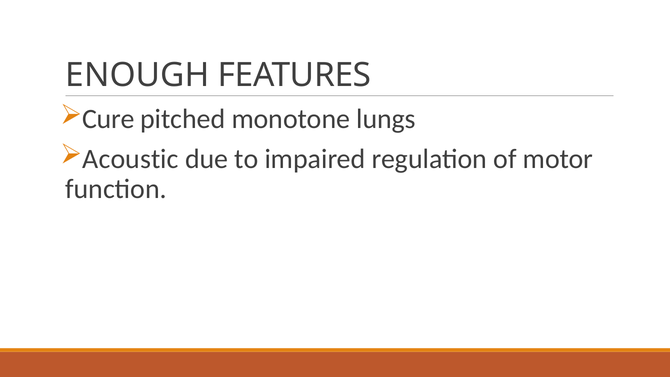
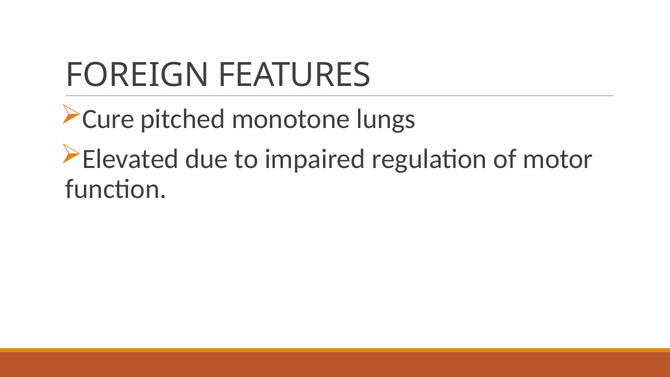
ENOUGH: ENOUGH -> FOREIGN
Acoustic: Acoustic -> Elevated
